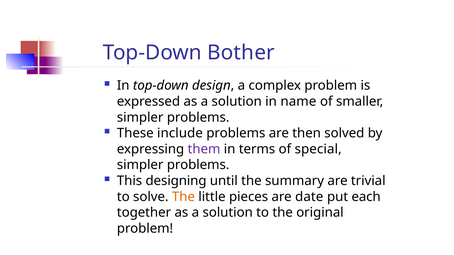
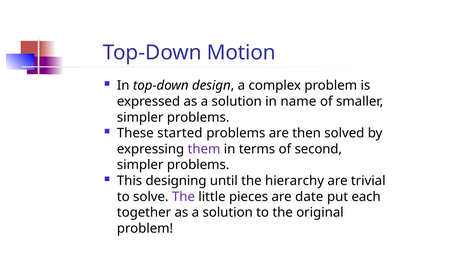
Bother: Bother -> Motion
include: include -> started
special: special -> second
summary: summary -> hierarchy
The at (183, 197) colour: orange -> purple
